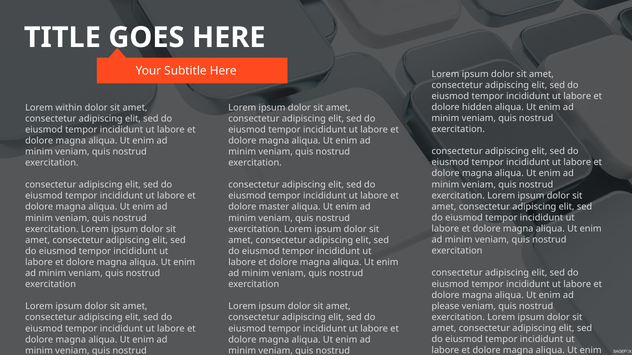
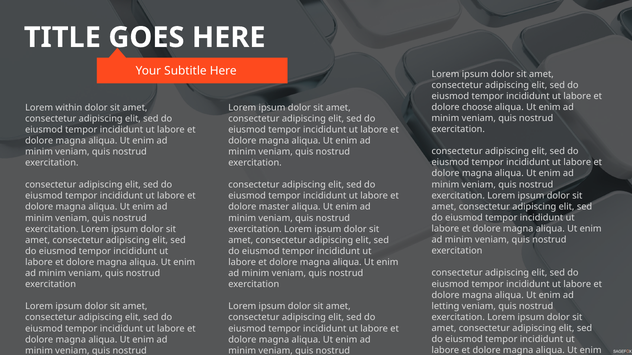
hidden: hidden -> choose
please: please -> letting
